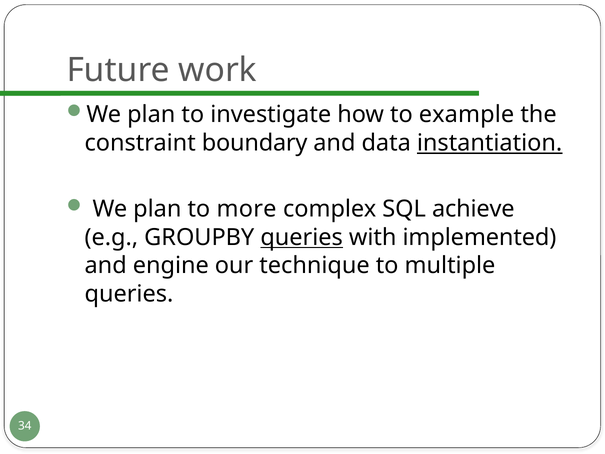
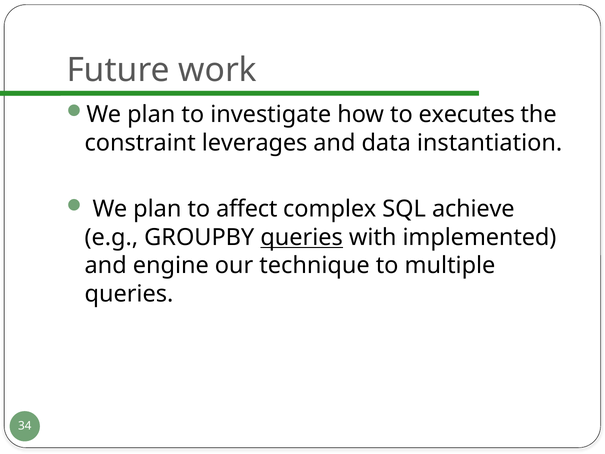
example: example -> executes
boundary: boundary -> leverages
instantiation underline: present -> none
more: more -> affect
